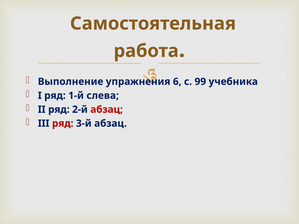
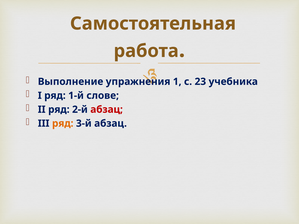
6: 6 -> 1
99: 99 -> 23
слева: слева -> слове
ряд at (63, 124) colour: red -> orange
